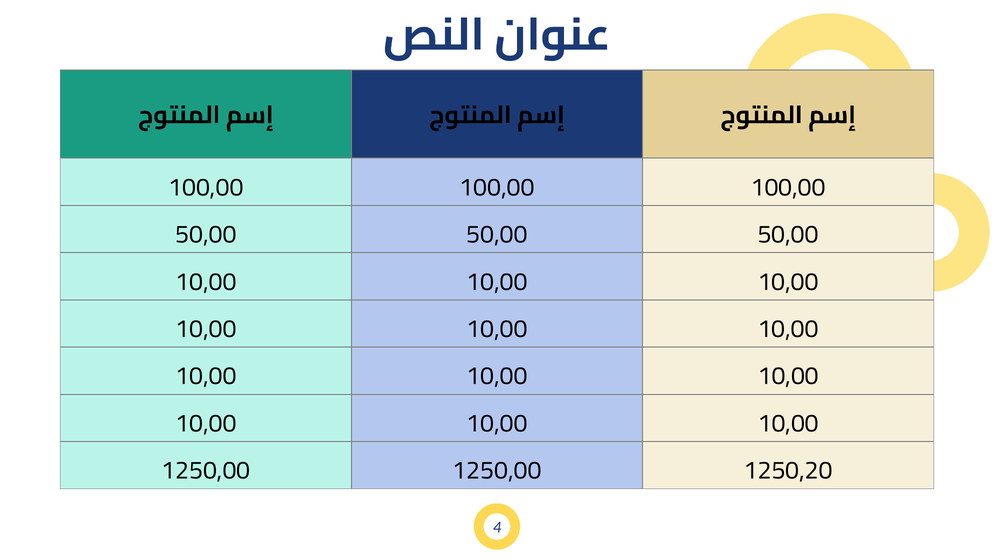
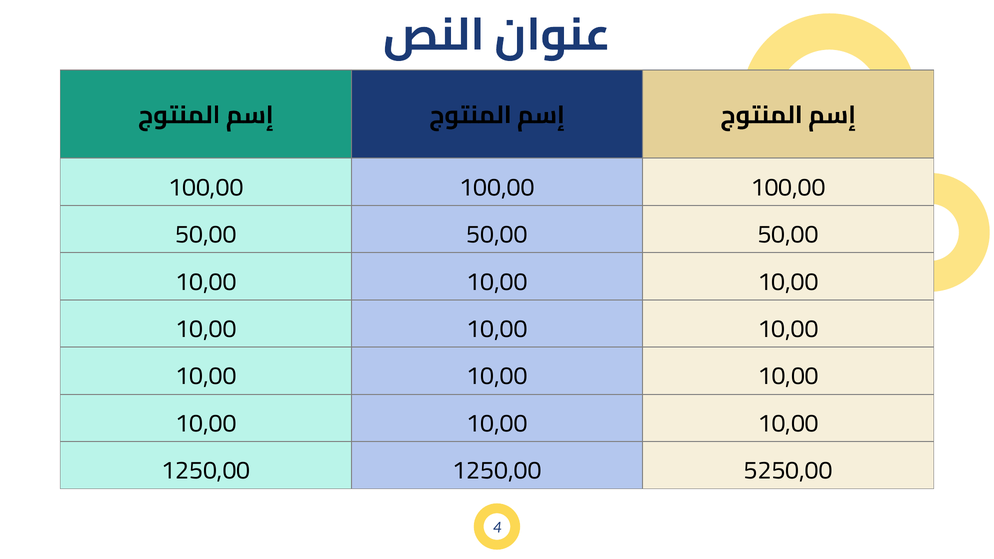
1250,20: 1250,20 -> 5250,00
